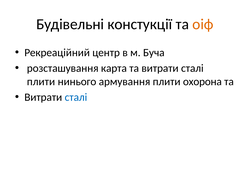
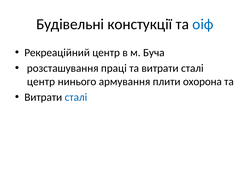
оіф colour: orange -> blue
карта: карта -> праці
плити at (41, 81): плити -> центр
